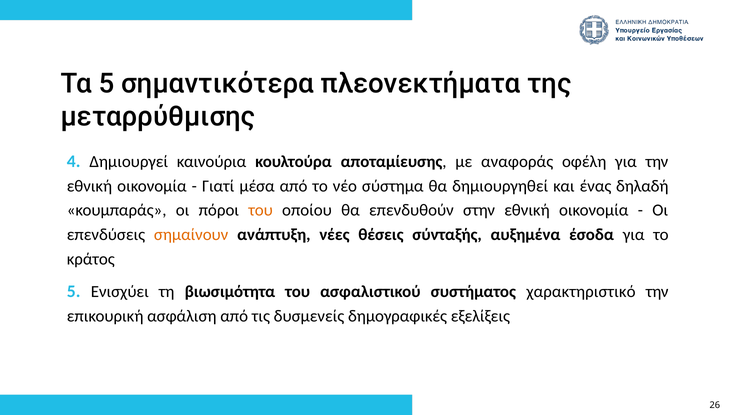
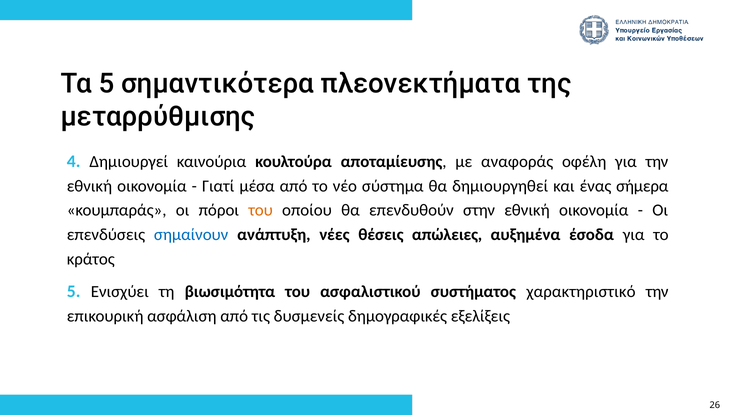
δηλαδή: δηλαδή -> σήμερα
σημαίνουν colour: orange -> blue
σύνταξής: σύνταξής -> απώλειες
